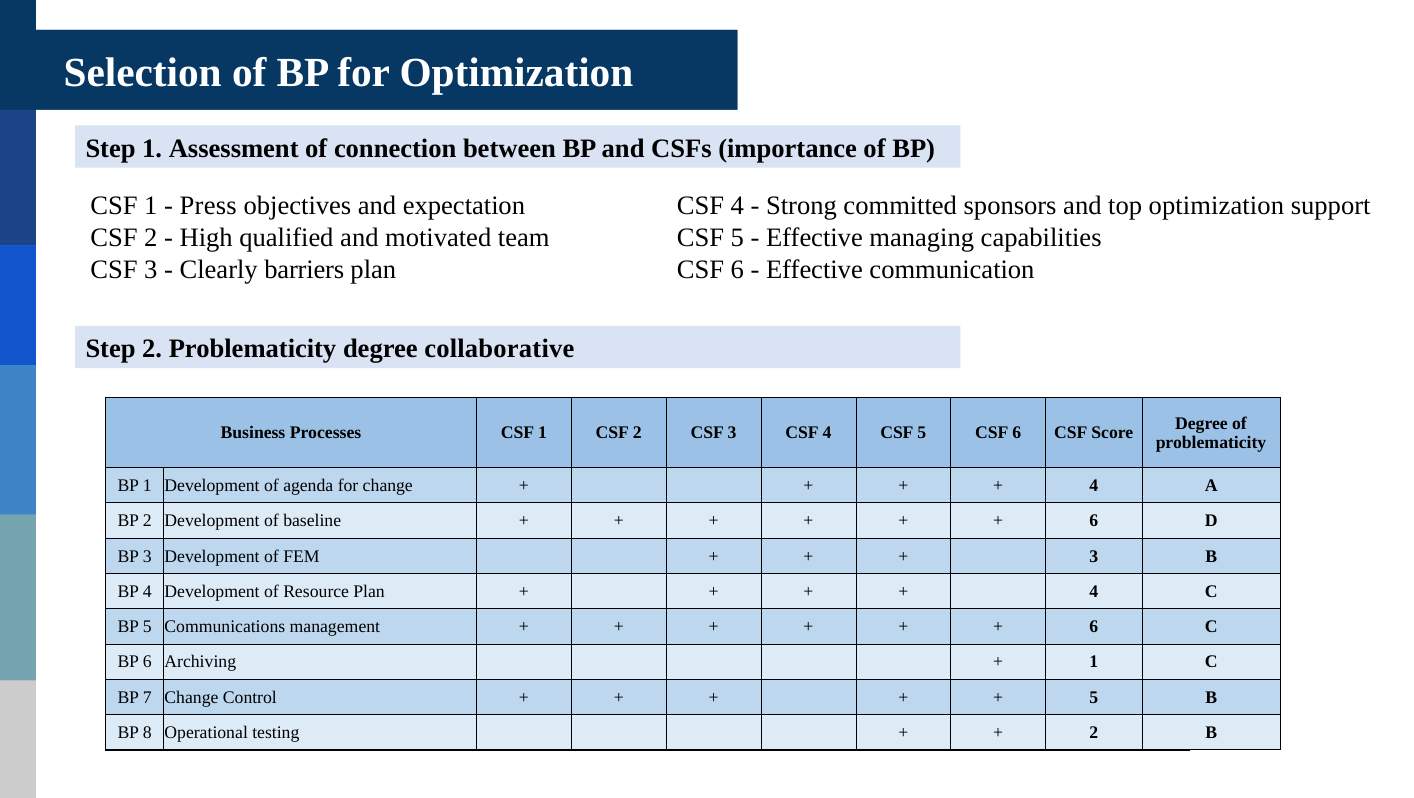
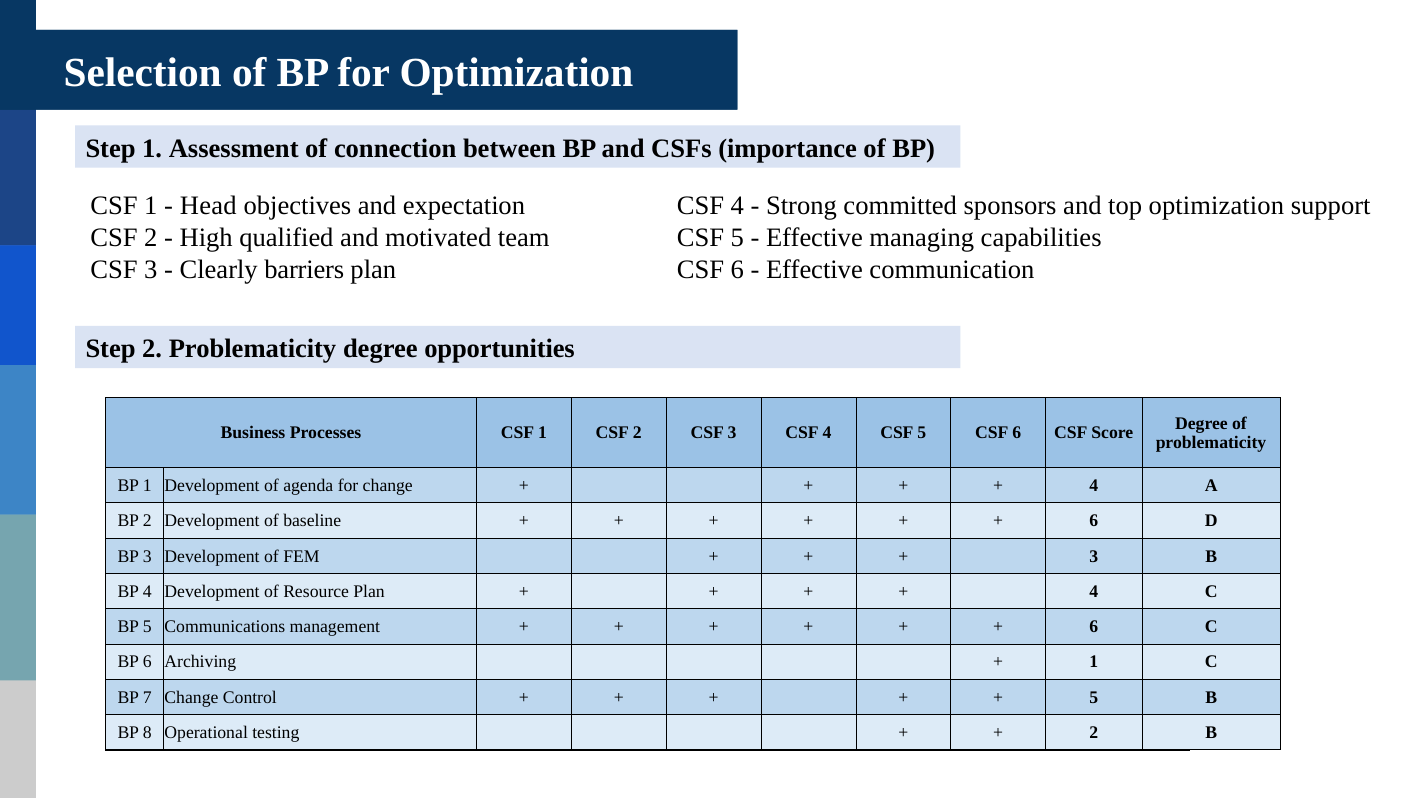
Press: Press -> Head
collaborative: collaborative -> opportunities
